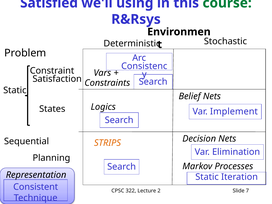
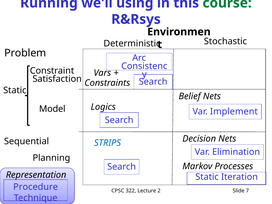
Satisfied: Satisfied -> Running
States: States -> Model
STRIPS colour: orange -> blue
Consistent: Consistent -> Procedure
